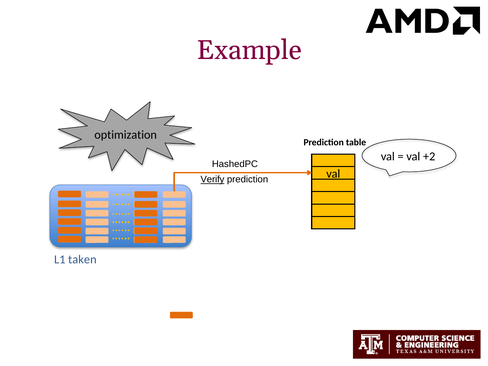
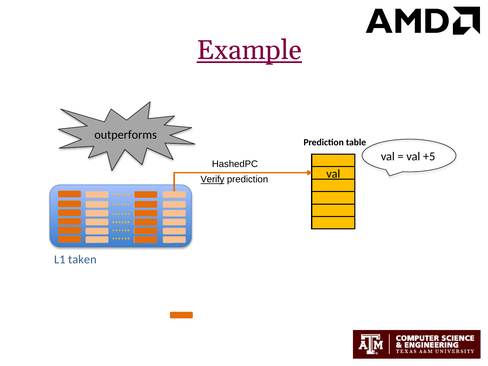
Example underline: none -> present
optimization: optimization -> outperforms
+2: +2 -> +5
